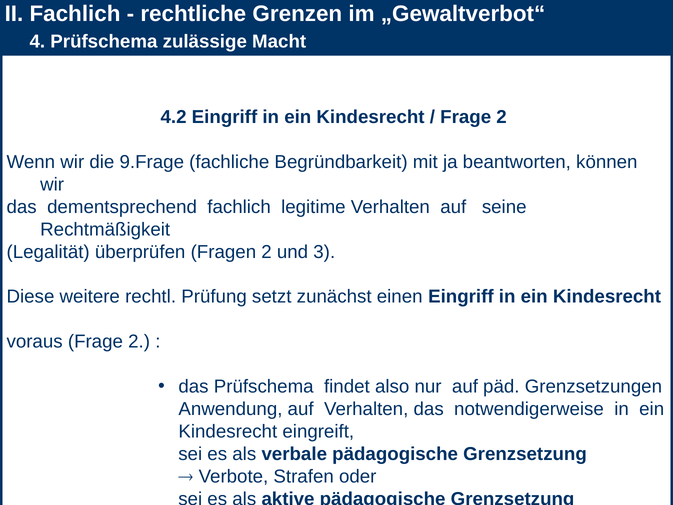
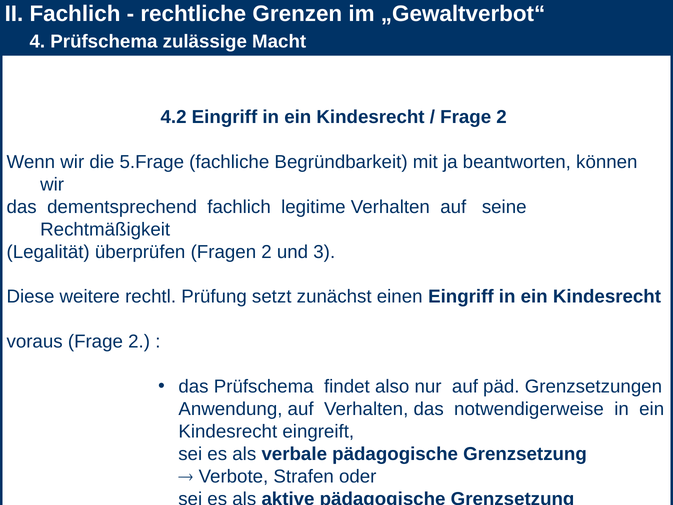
9.Frage: 9.Frage -> 5.Frage
